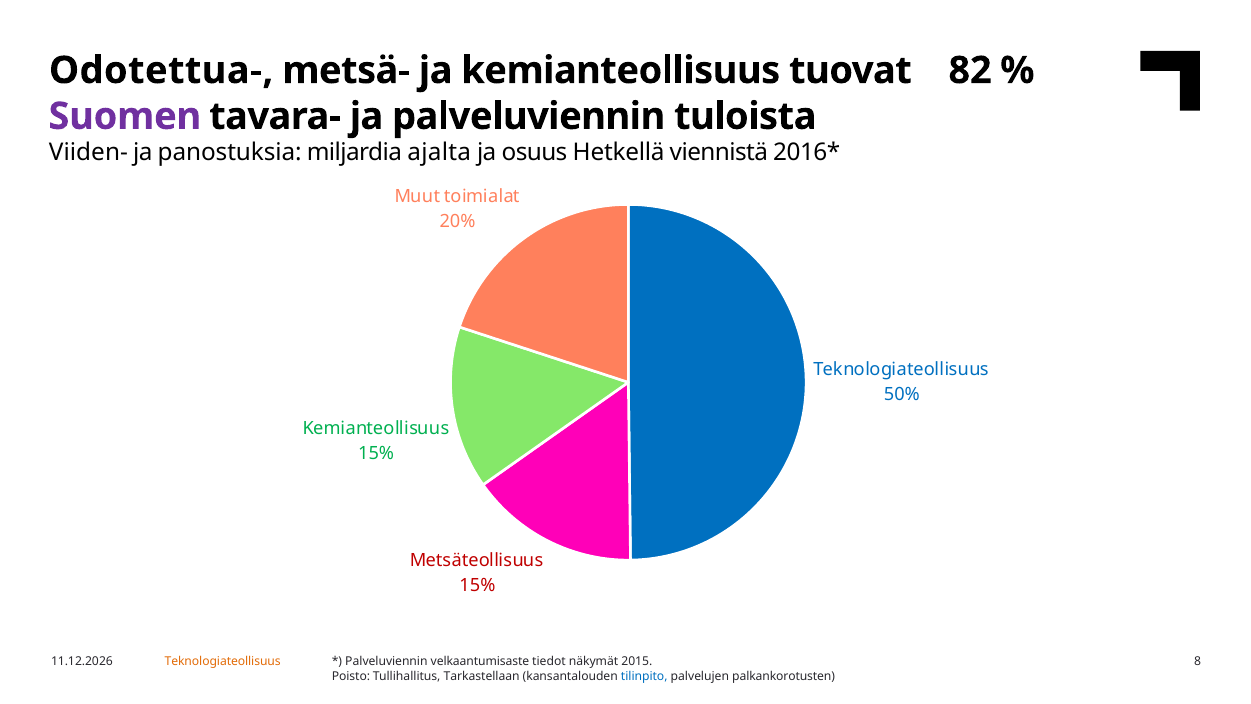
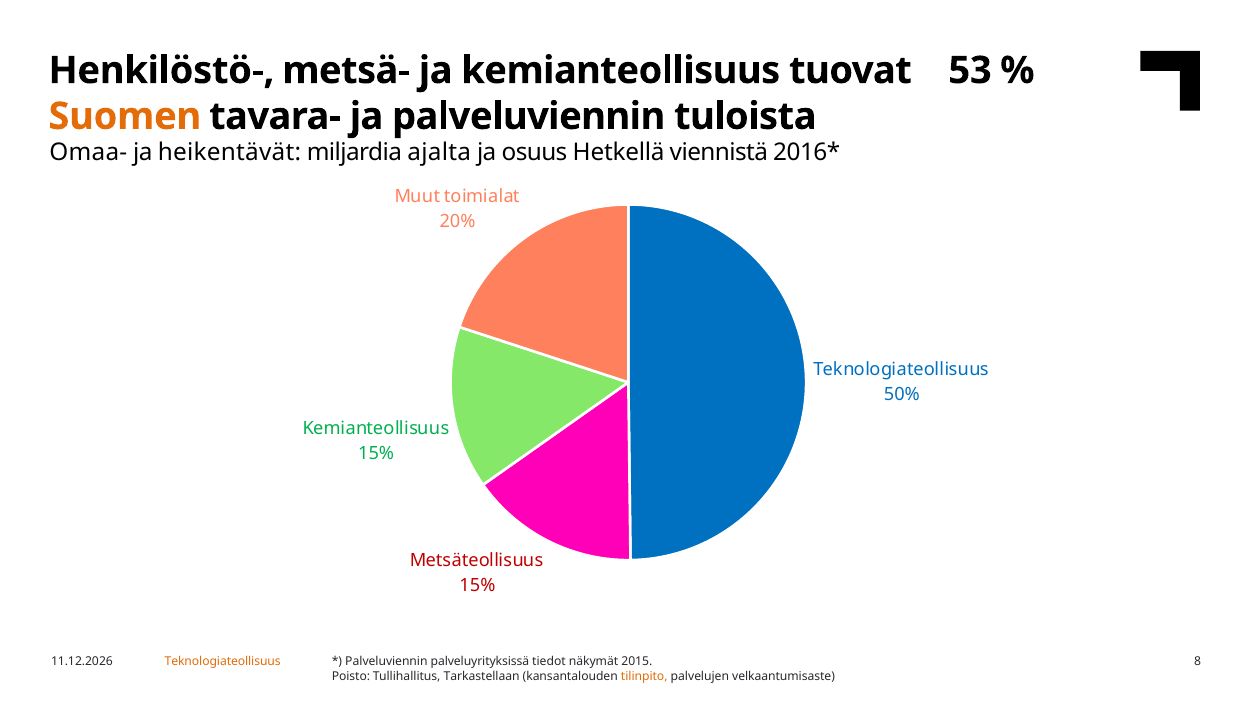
Odotettua-: Odotettua- -> Henkilöstö-
82: 82 -> 53
Suomen colour: purple -> orange
Viiden-: Viiden- -> Omaa-
panostuksia: panostuksia -> heikentävät
velkaantumisaste: velkaantumisaste -> palveluyrityksissä
tilinpito colour: blue -> orange
palkankorotusten: palkankorotusten -> velkaantumisaste
